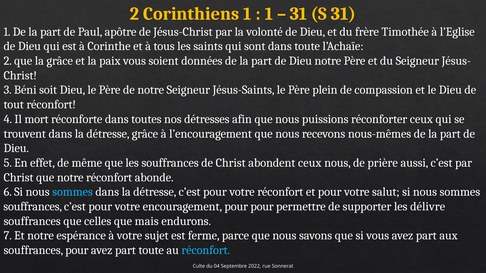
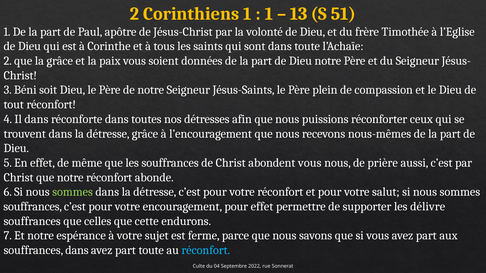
31 at (299, 14): 31 -> 13
S 31: 31 -> 51
Il mort: mort -> dans
abondent ceux: ceux -> vous
sommes at (73, 192) colour: light blue -> light green
pour pour: pour -> effet
mais: mais -> cette
souffrances pour: pour -> dans
